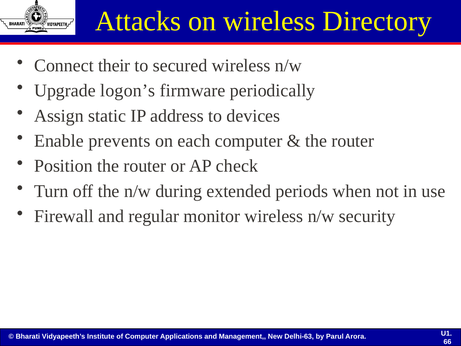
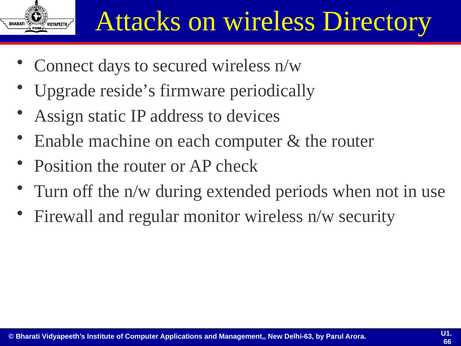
their: their -> days
logon’s: logon’s -> reside’s
prevents: prevents -> machine
